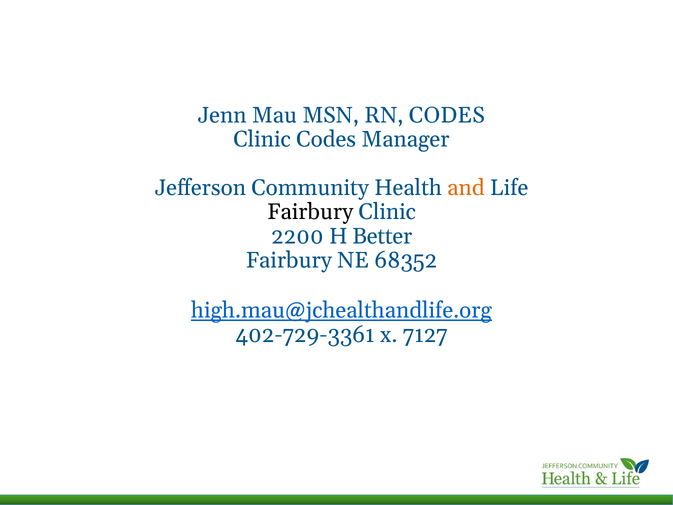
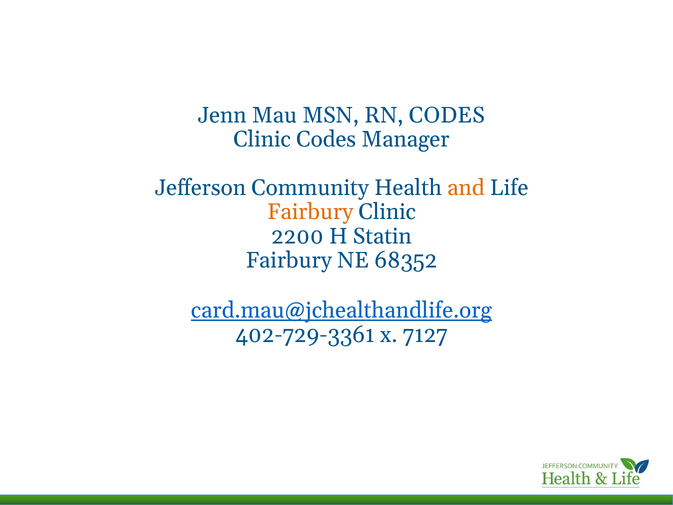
Fairbury at (310, 212) colour: black -> orange
Better: Better -> Statin
high.mau@jchealthandlife.org: high.mau@jchealthandlife.org -> card.mau@jchealthandlife.org
